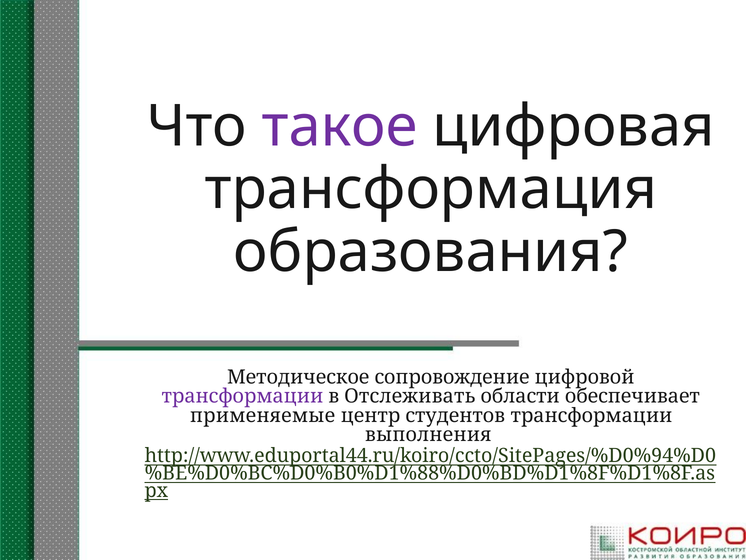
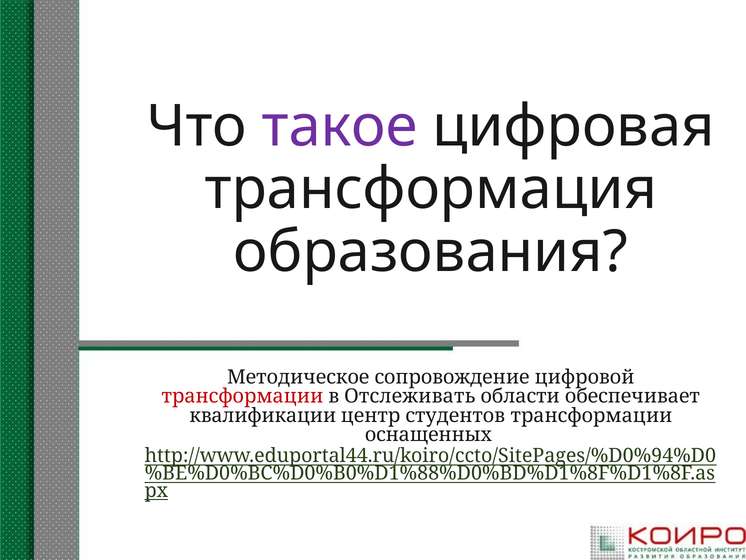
трансформации colour: purple -> red
применяемые: применяемые -> квалификации
выполнения: выполнения -> оснащенных
